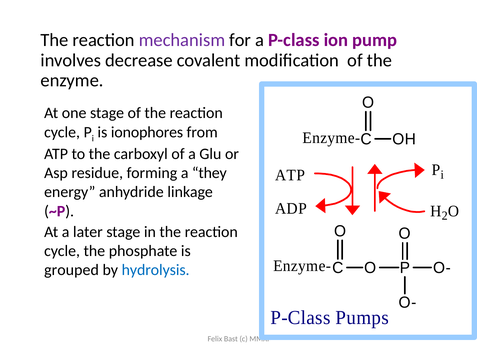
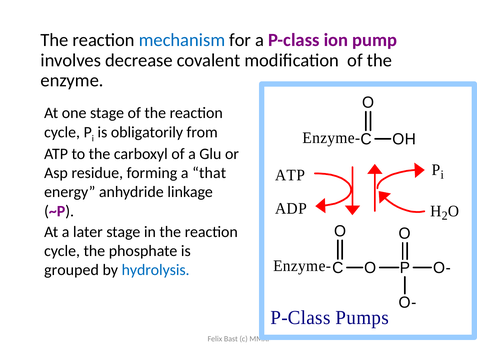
mechanism colour: purple -> blue
ionophores: ionophores -> obligatorily
they: they -> that
